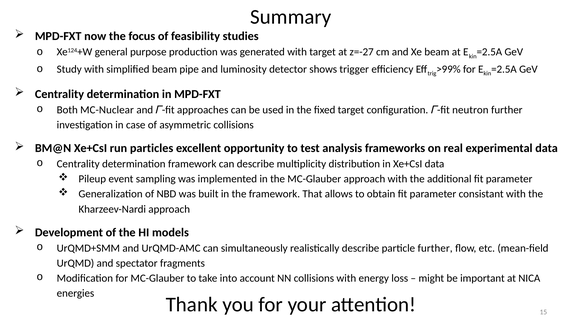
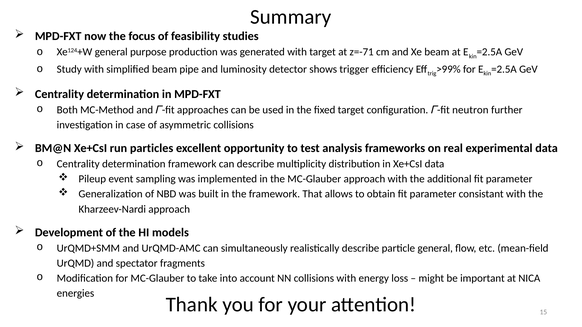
z=-27: z=-27 -> z=-71
MC-Nuclear: MC-Nuclear -> MC-Method
particle further: further -> general
